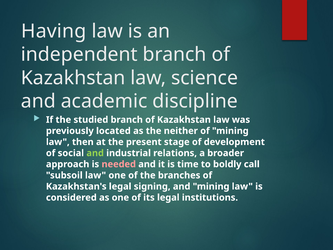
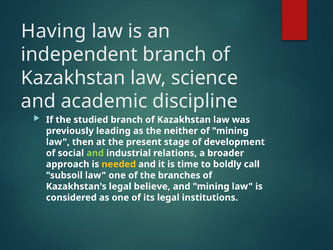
located: located -> leading
needed colour: pink -> yellow
signing: signing -> believe
